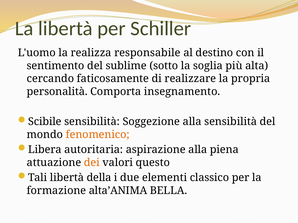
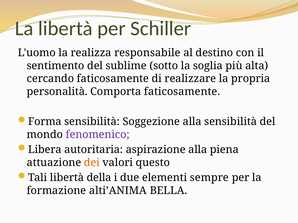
Comporta insegnamento: insegnamento -> faticosamente
Scibile: Scibile -> Forma
fenomenico colour: orange -> purple
classico: classico -> sempre
alta’ANIMA: alta’ANIMA -> alti’ANIMA
